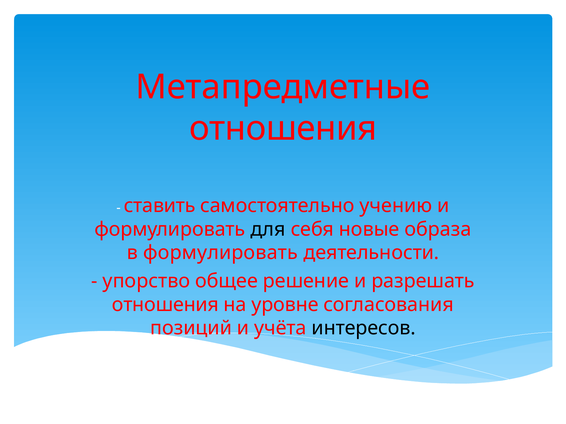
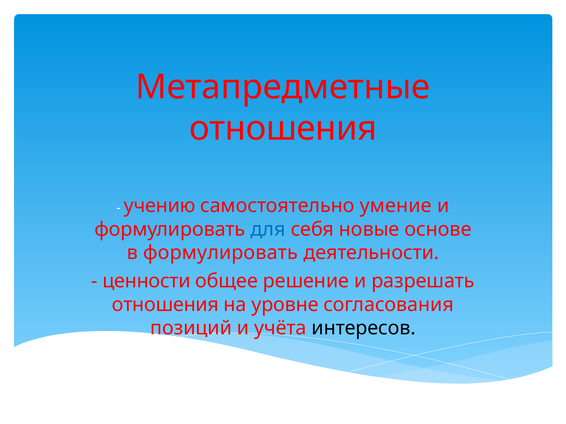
ставить: ставить -> учению
учению: учению -> умение
для colour: black -> blue
образа: образа -> основе
упорство: упорство -> ценности
